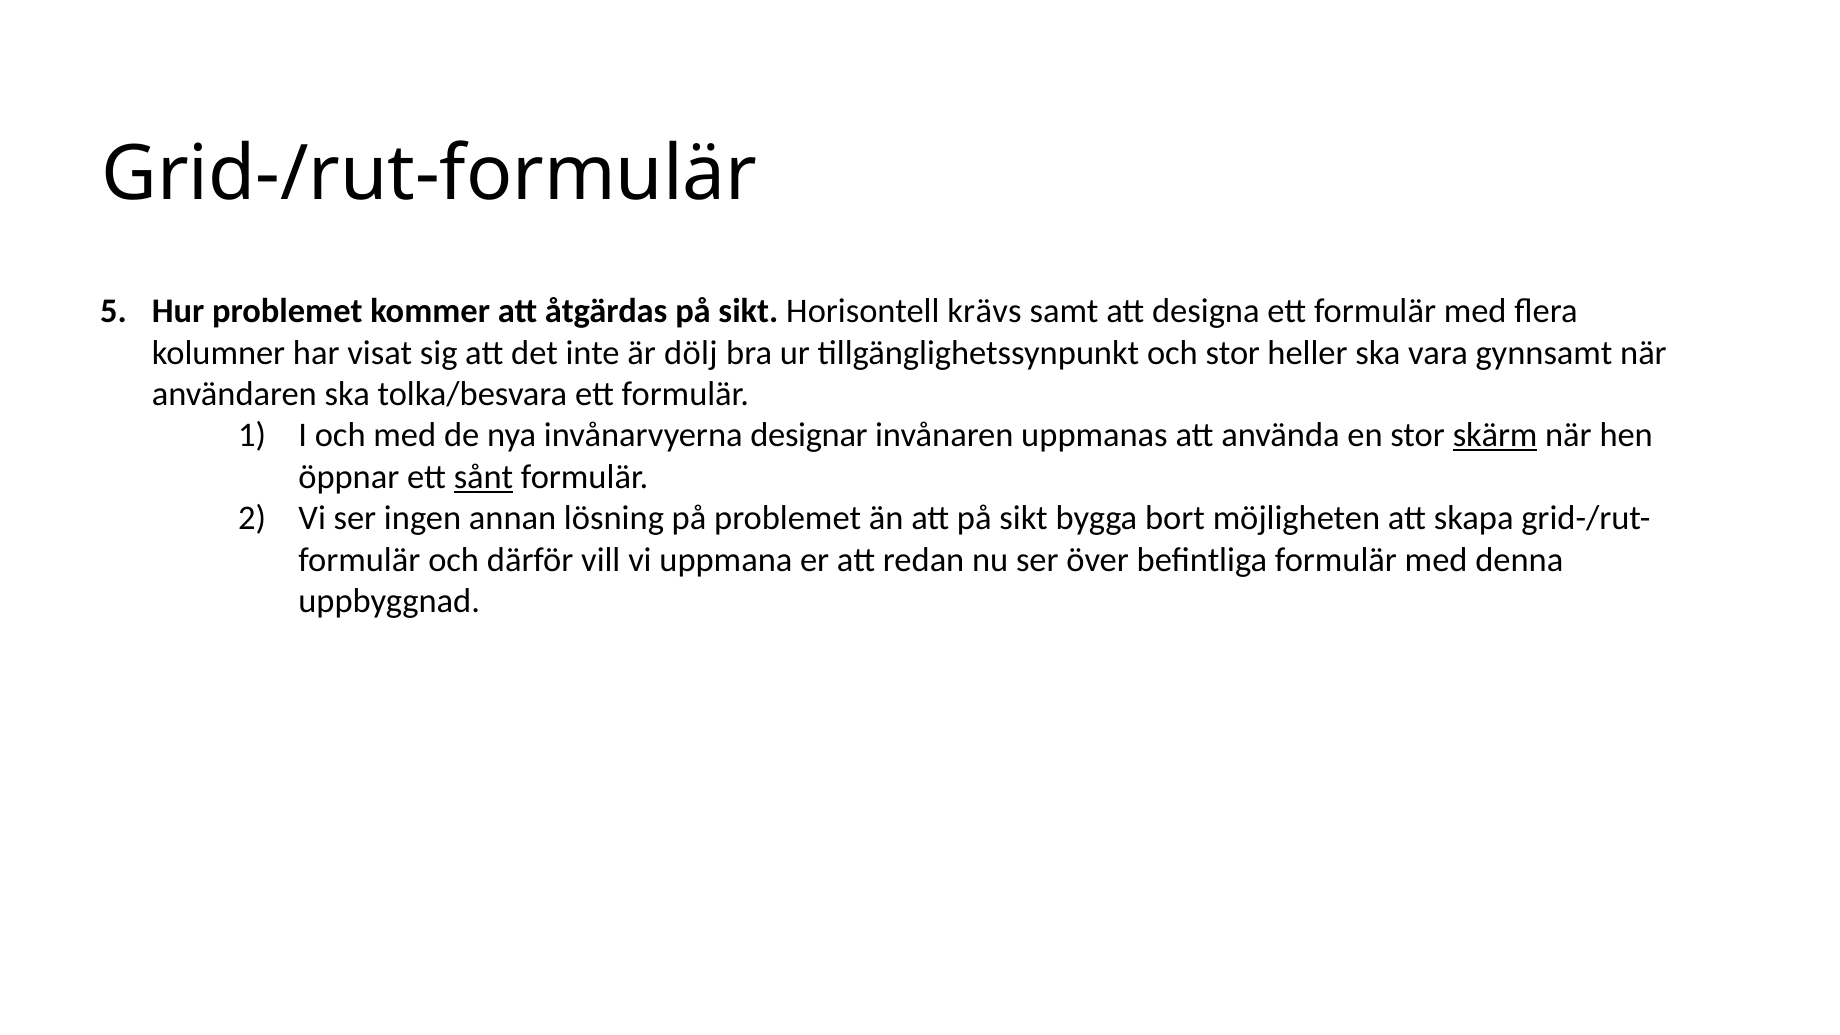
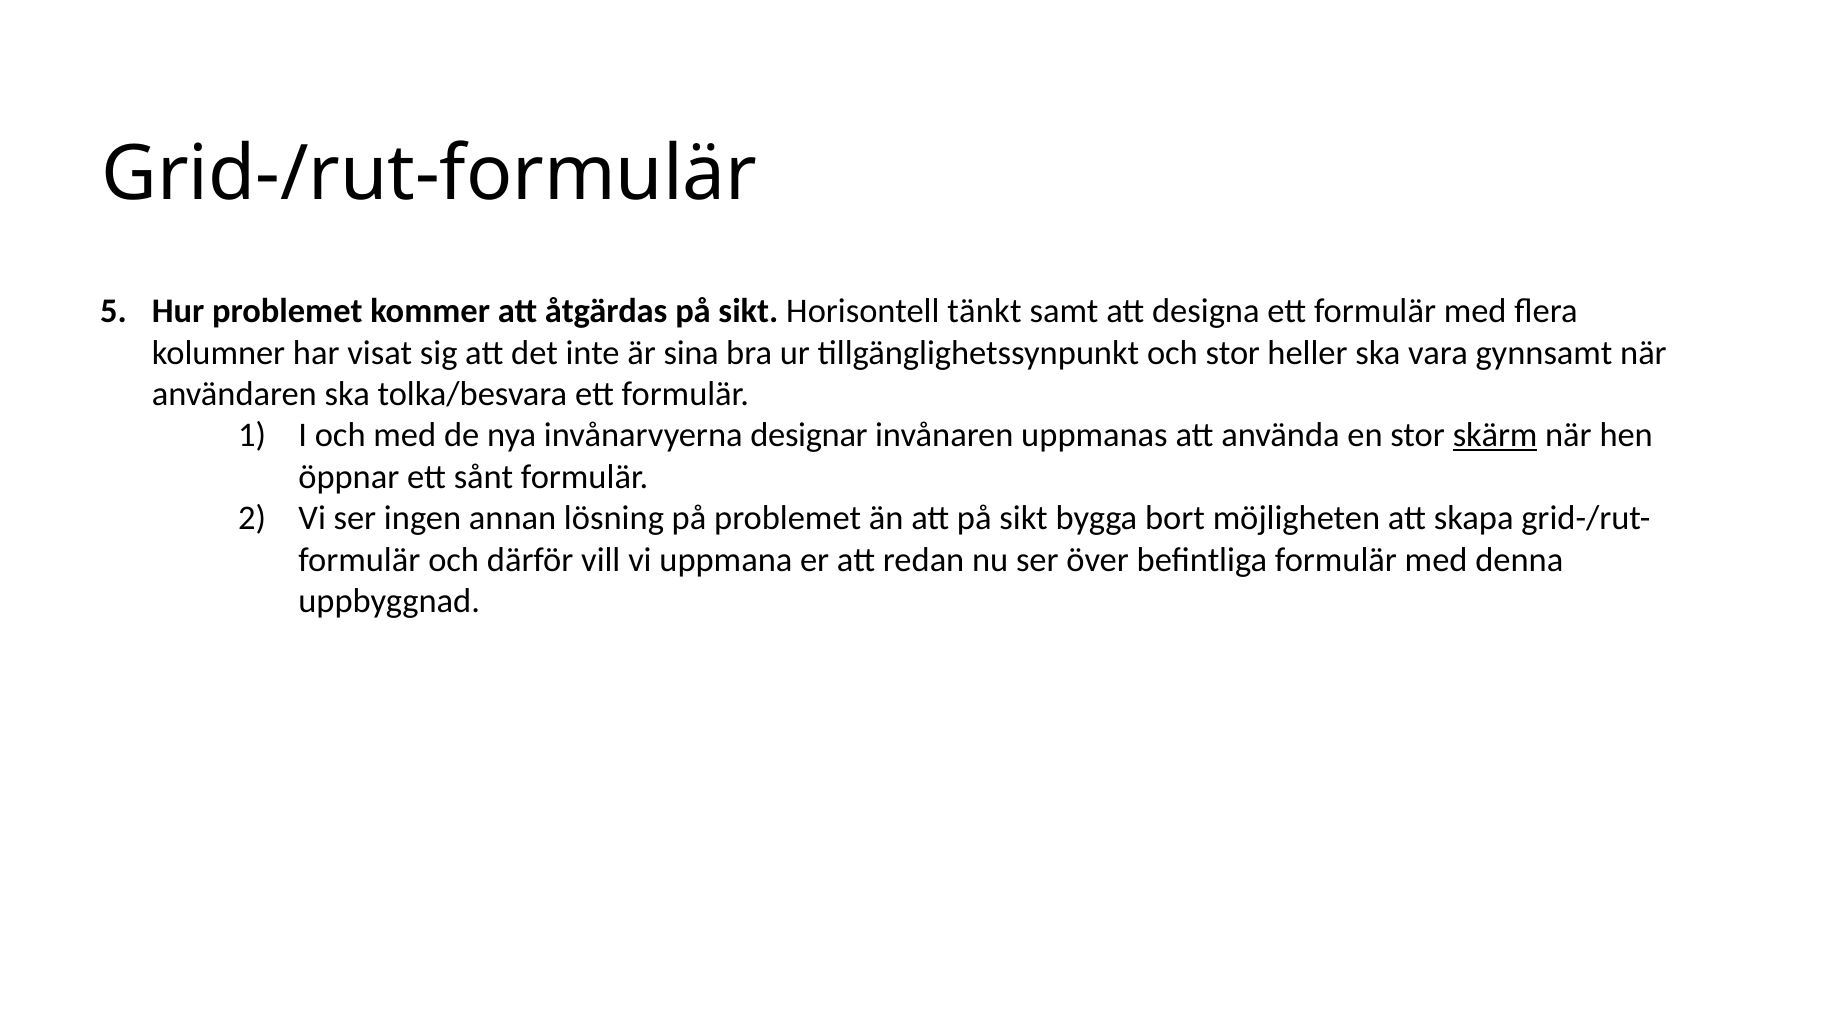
krävs: krävs -> tänkt
dölj: dölj -> sina
sånt underline: present -> none
